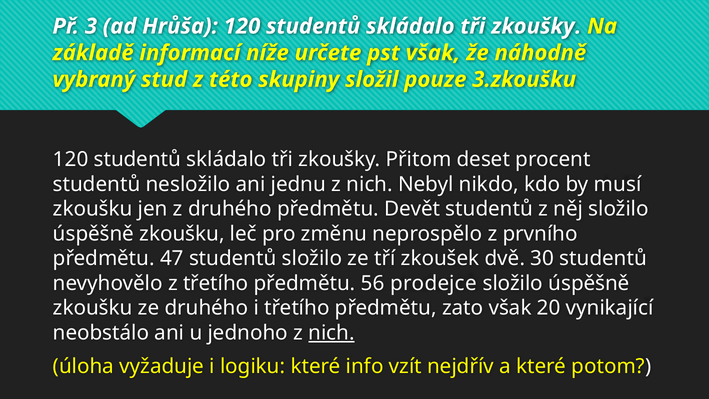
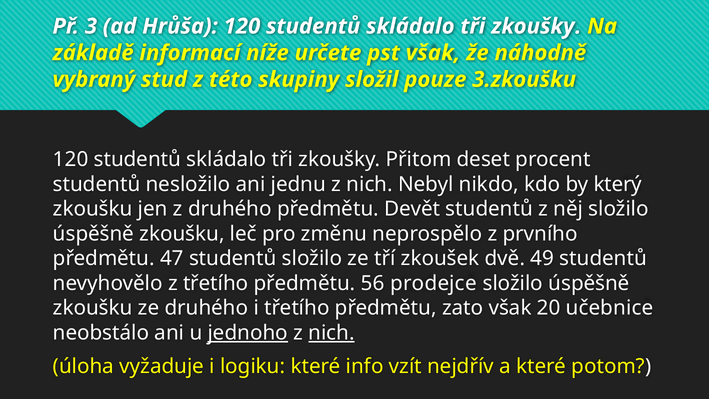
musí: musí -> který
30: 30 -> 49
vynikající: vynikající -> učebnice
jednoho underline: none -> present
